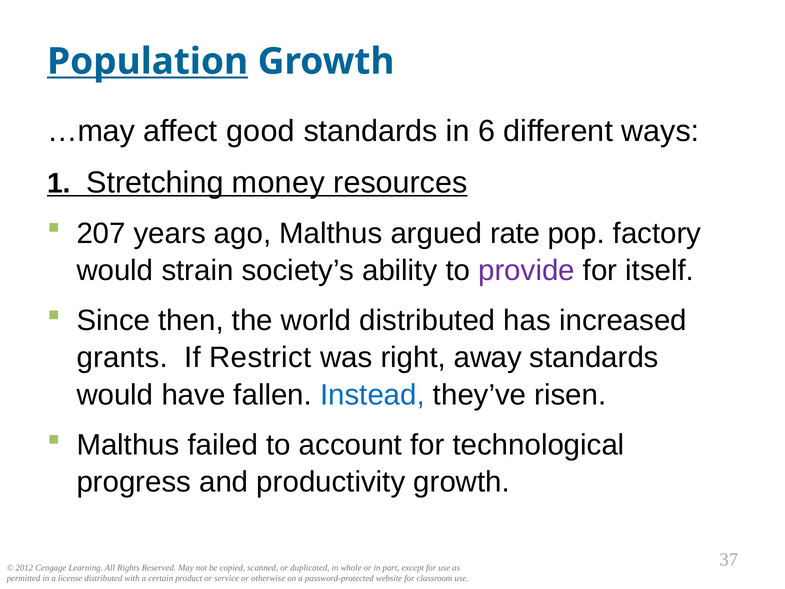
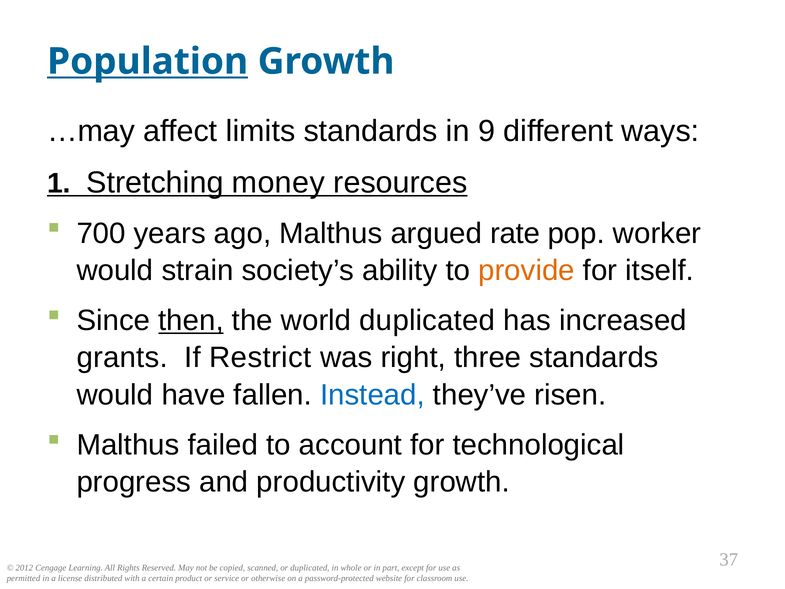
good: good -> limits
6: 6 -> 9
207: 207 -> 700
factory: factory -> worker
provide colour: purple -> orange
then underline: none -> present
world distributed: distributed -> duplicated
away: away -> three
